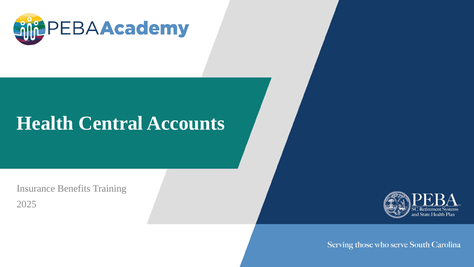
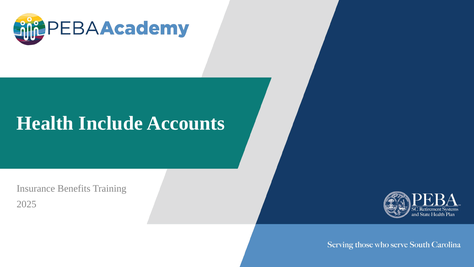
Central: Central -> Include
